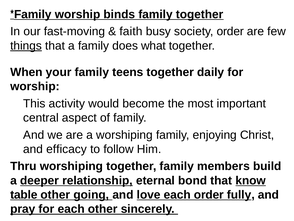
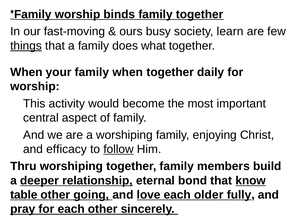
faith: faith -> ours
society order: order -> learn
family teens: teens -> when
follow underline: none -> present
each order: order -> older
